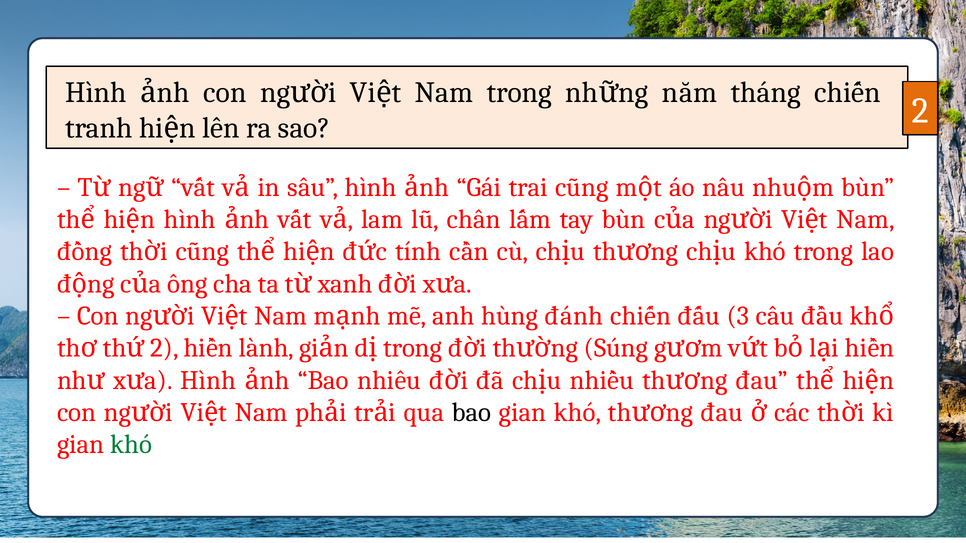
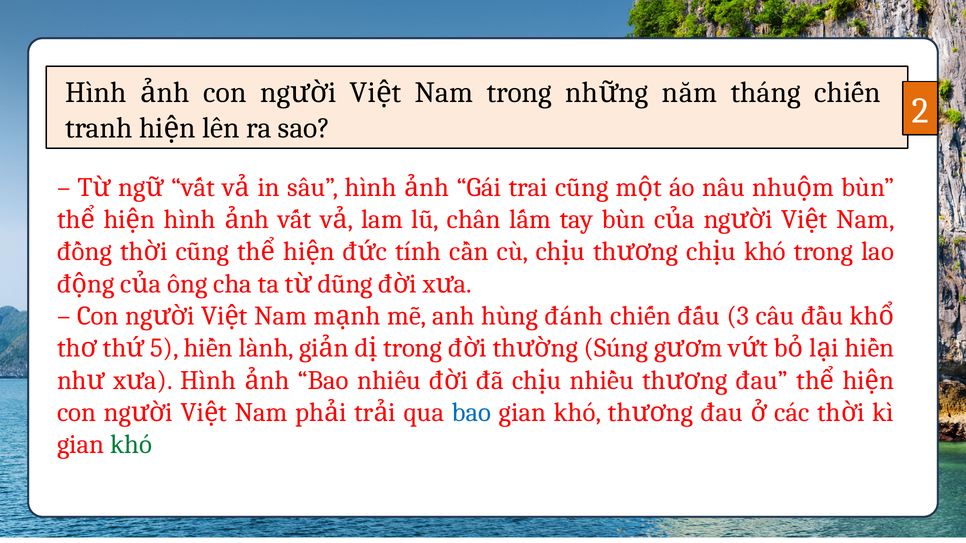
xanh: xanh -> dũng
2 at (164, 348): 2 -> 5
bao at (472, 413) colour: black -> blue
